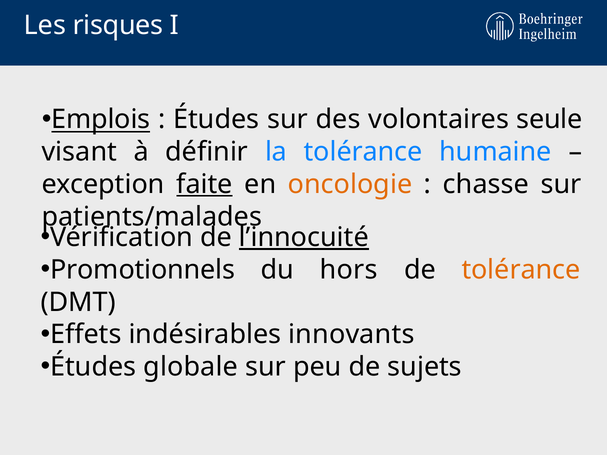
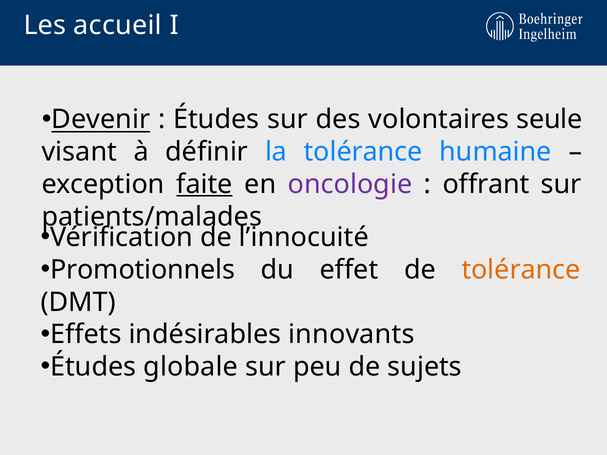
risques: risques -> accueil
Emplois: Emplois -> Devenir
oncologie colour: orange -> purple
chasse: chasse -> offrant
l’innocuité underline: present -> none
hors: hors -> effet
